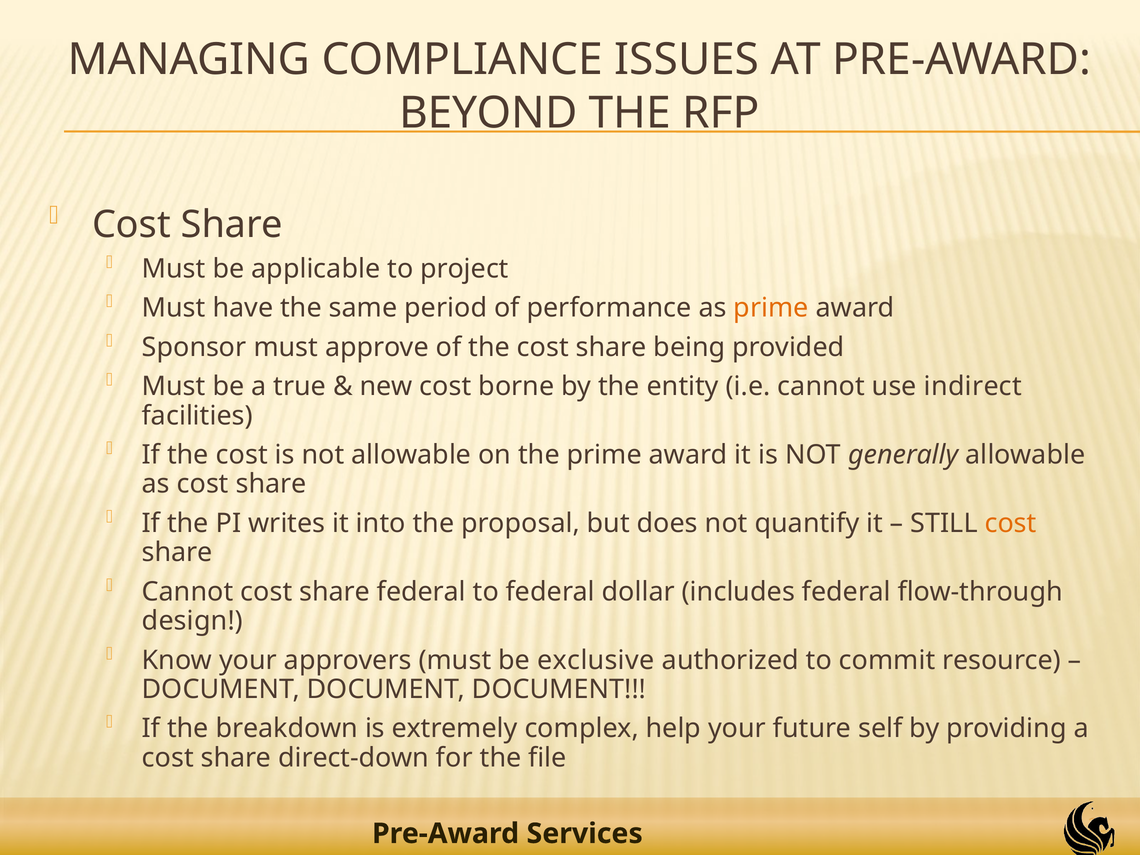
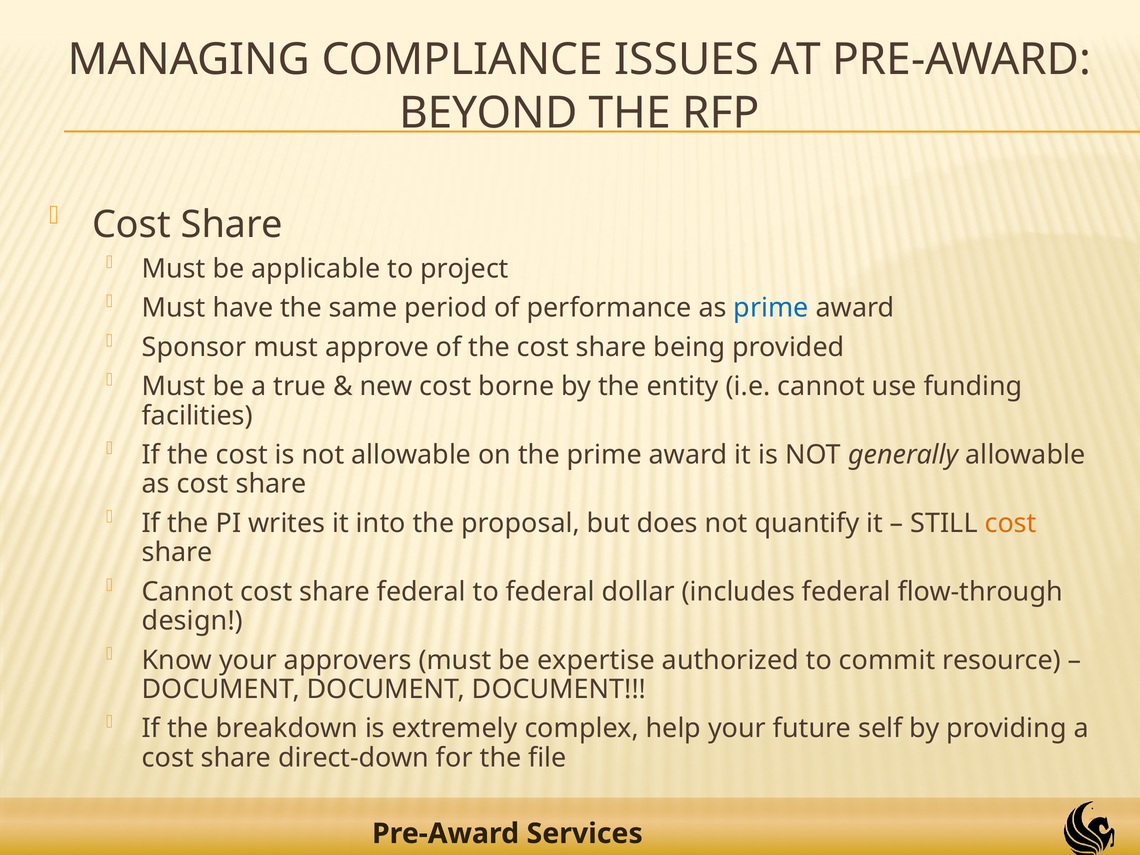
prime at (771, 308) colour: orange -> blue
indirect: indirect -> funding
exclusive: exclusive -> expertise
